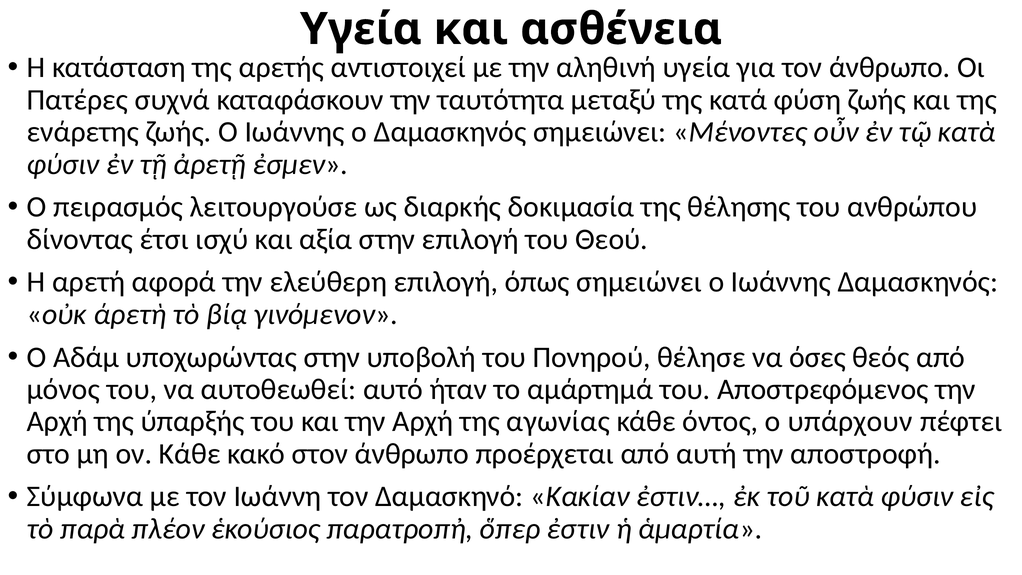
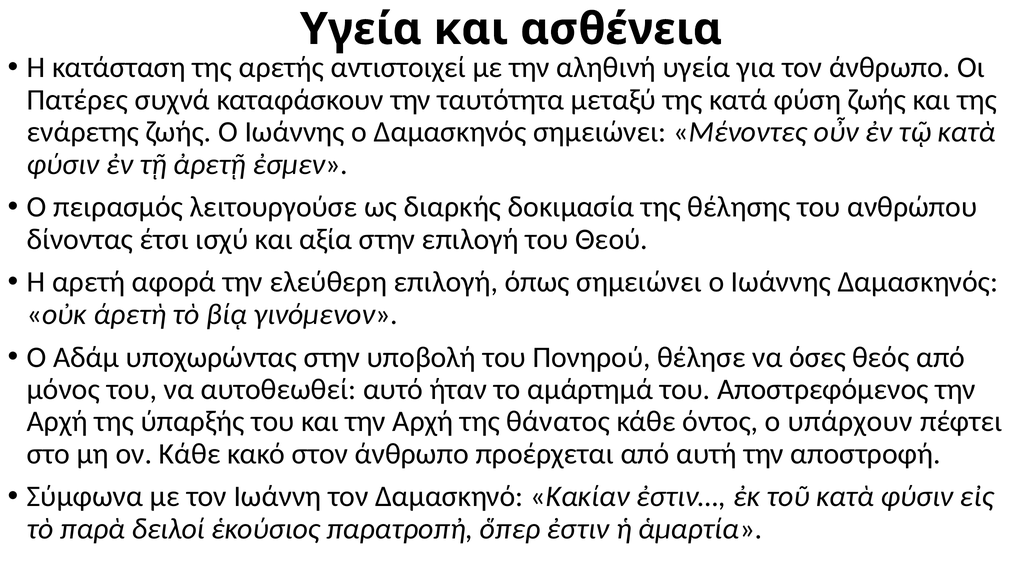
αγωνίας: αγωνίας -> θάνατος
πλέον: πλέον -> δειλοί
